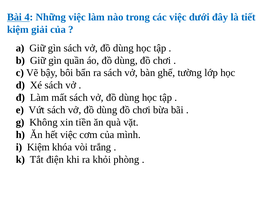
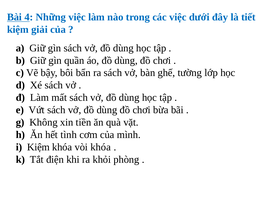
hết việc: việc -> tình
vòi trắng: trắng -> khóa
